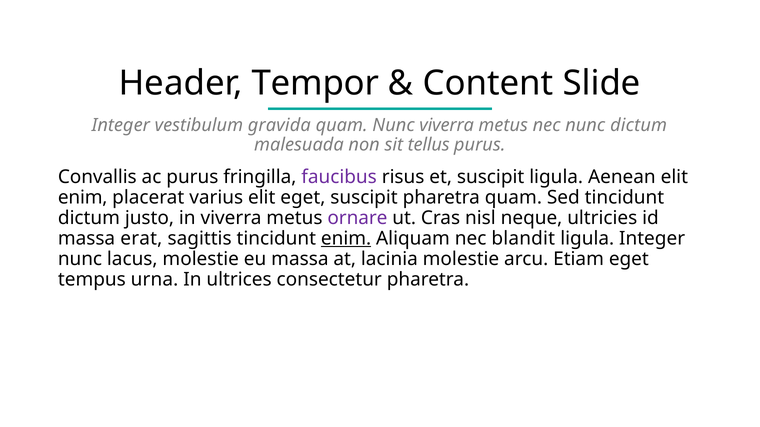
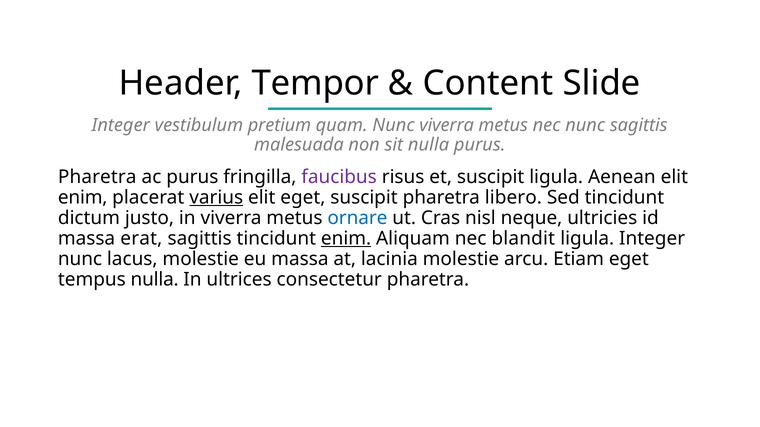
gravida: gravida -> pretium
nunc dictum: dictum -> sagittis
sit tellus: tellus -> nulla
Convallis at (97, 177): Convallis -> Pharetra
varius underline: none -> present
pharetra quam: quam -> libero
ornare colour: purple -> blue
tempus urna: urna -> nulla
